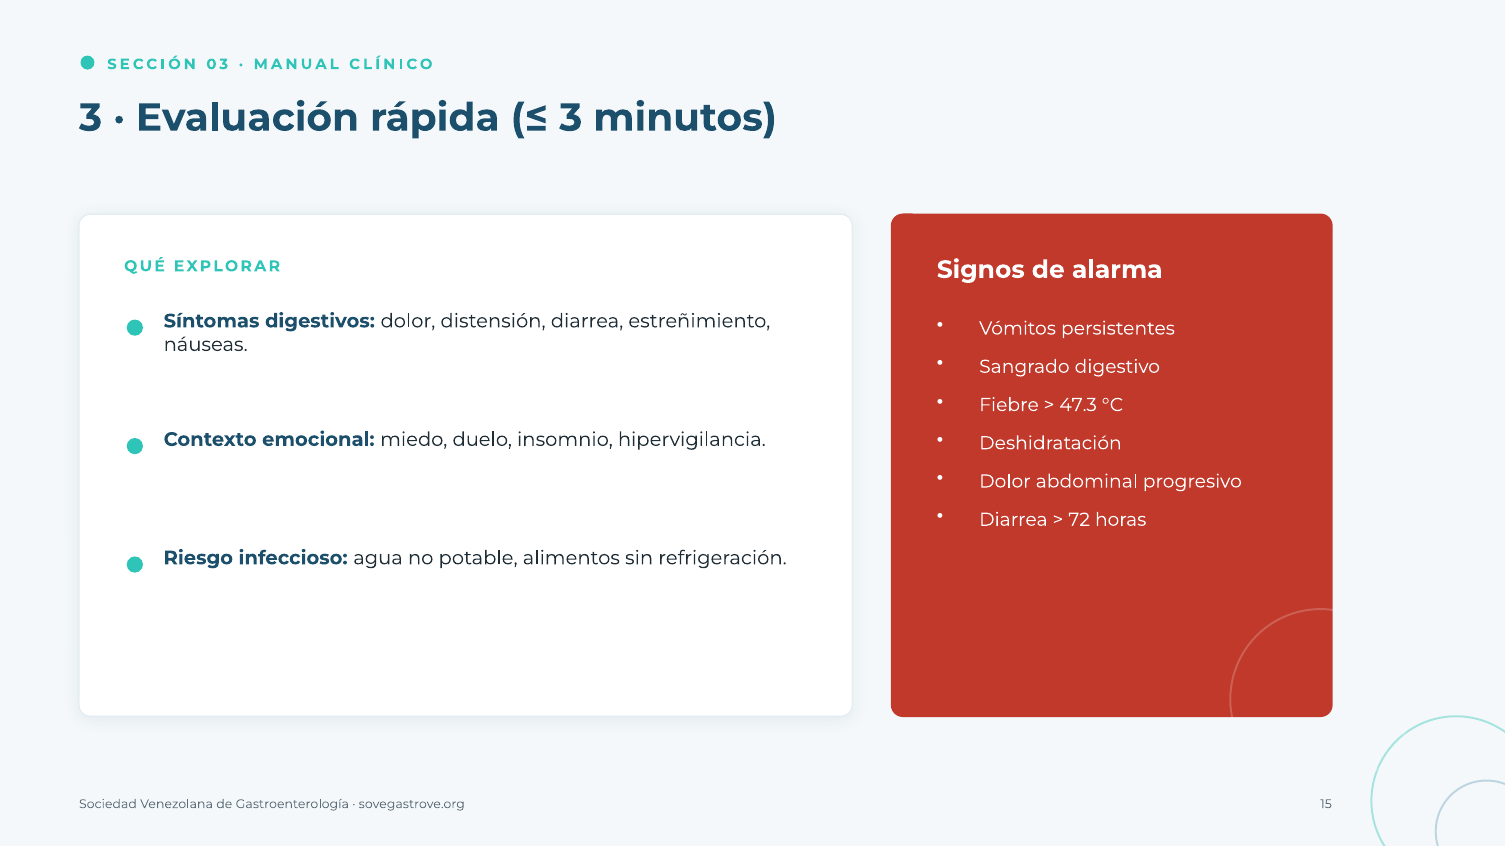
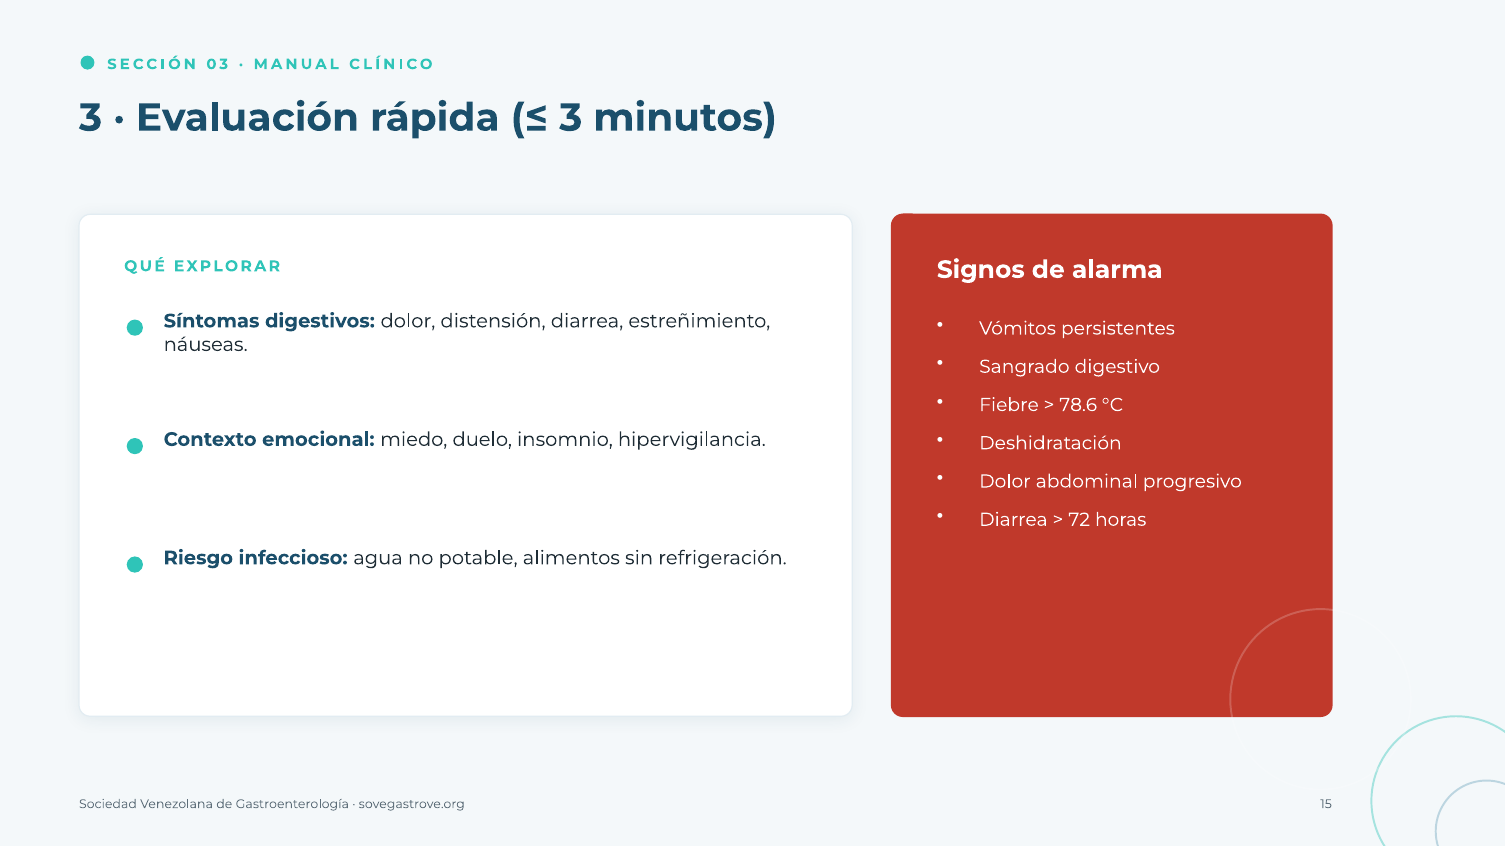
47.3: 47.3 -> 78.6
